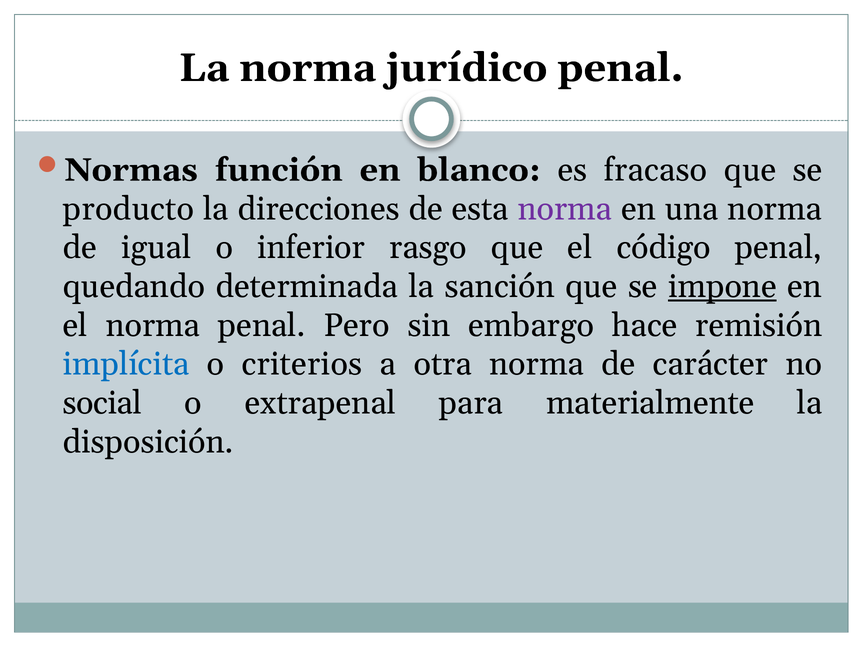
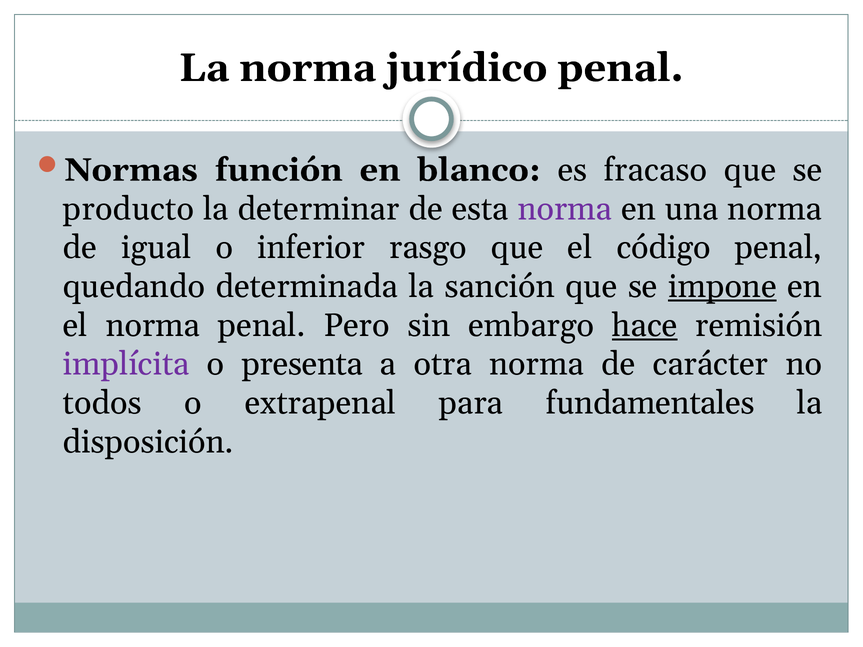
direcciones: direcciones -> determinar
hace underline: none -> present
implícita colour: blue -> purple
criterios: criterios -> presenta
social: social -> todos
materialmente: materialmente -> fundamentales
